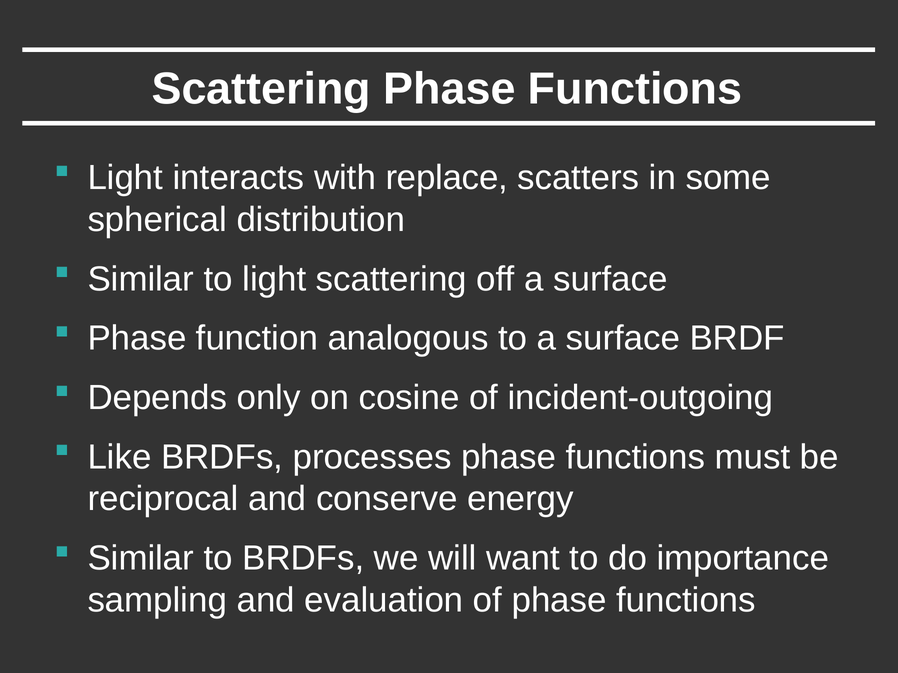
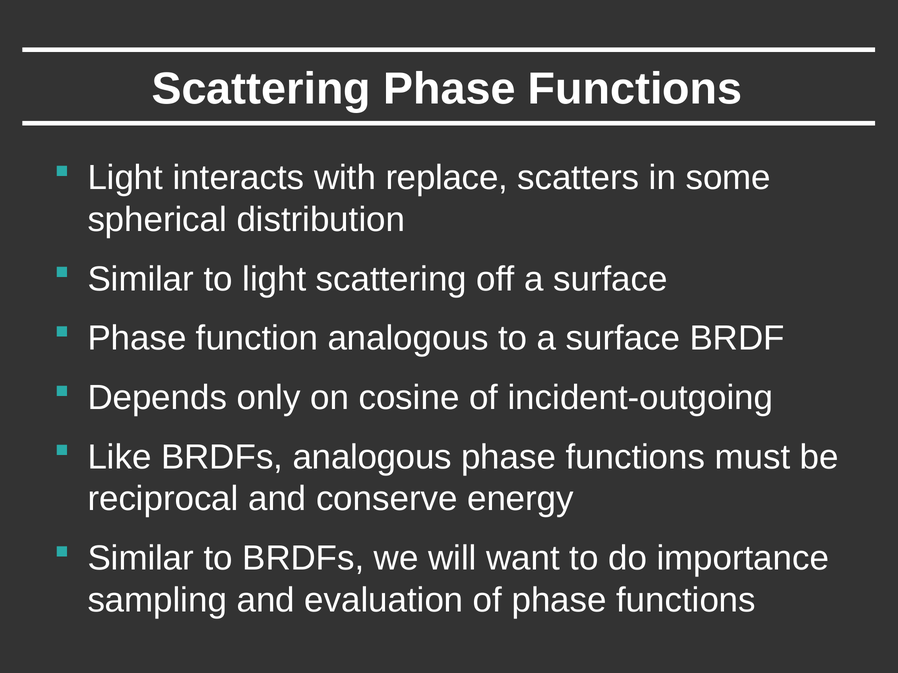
BRDFs processes: processes -> analogous
